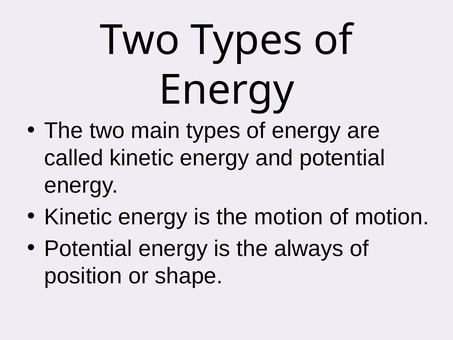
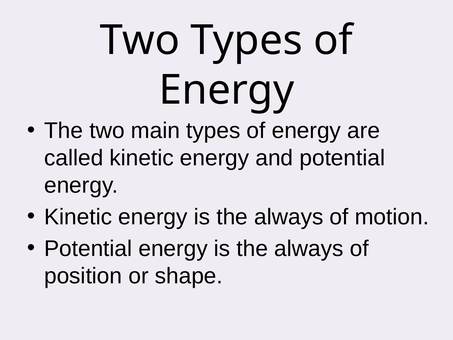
motion at (289, 217): motion -> always
